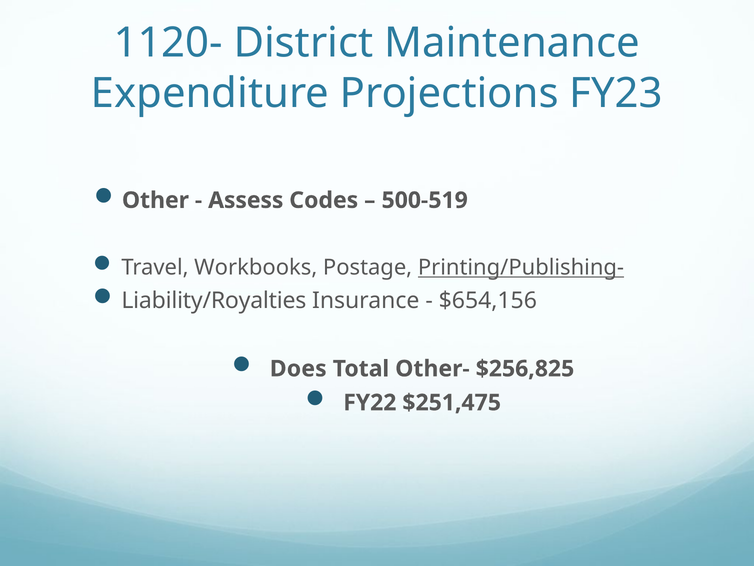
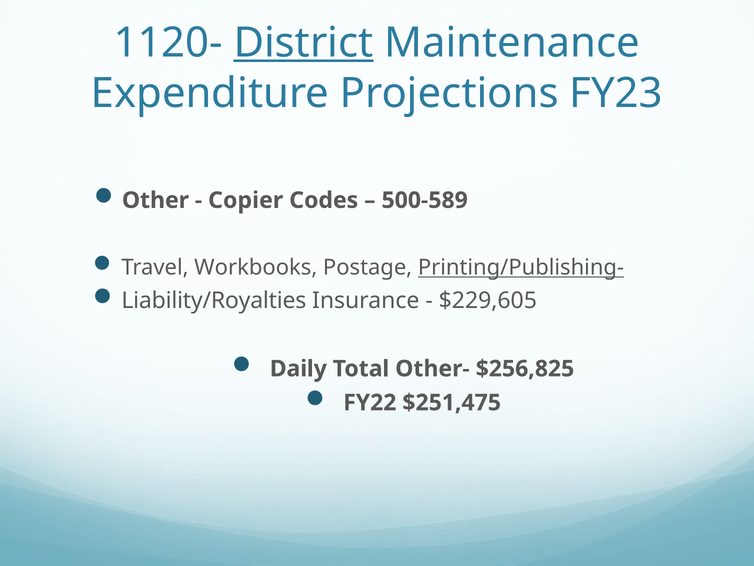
District underline: none -> present
Assess: Assess -> Copier
500-519: 500-519 -> 500-589
$654,156: $654,156 -> $229,605
Does: Does -> Daily
